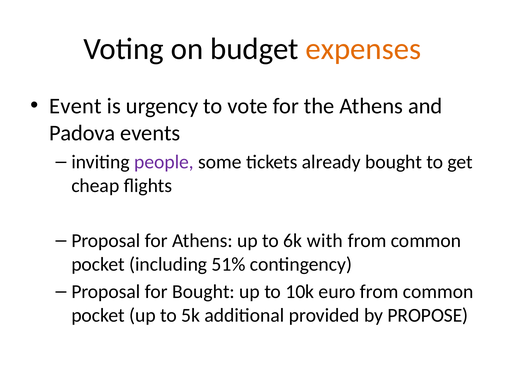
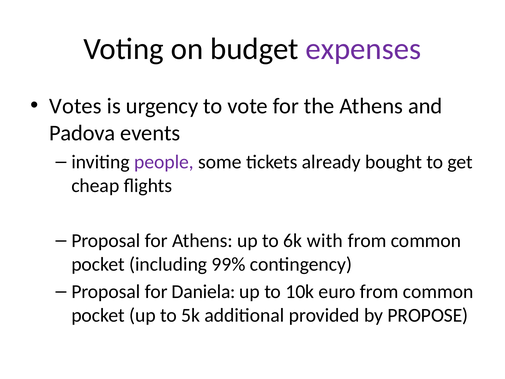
expenses colour: orange -> purple
Event: Event -> Votes
51%: 51% -> 99%
for Bought: Bought -> Daniela
